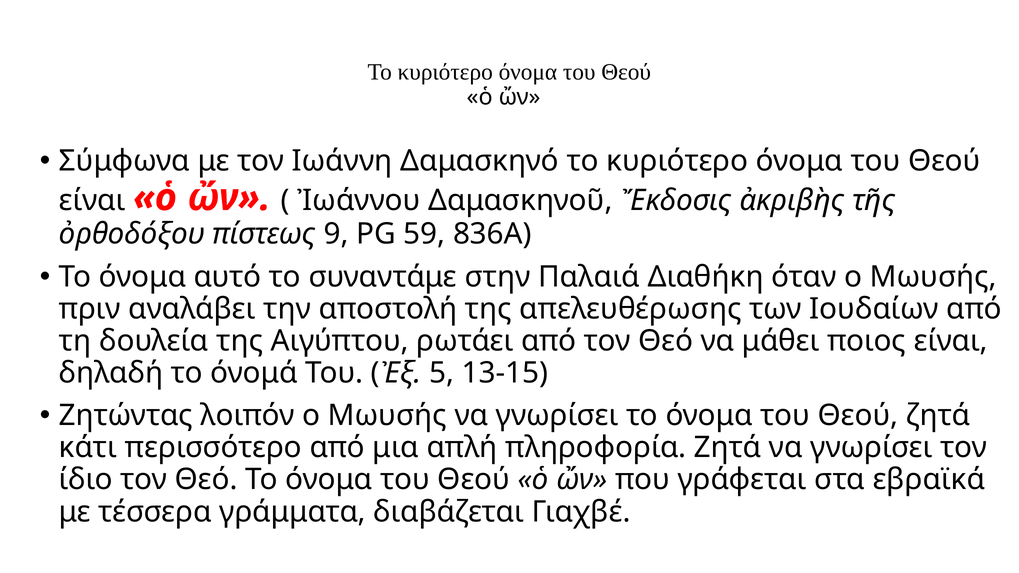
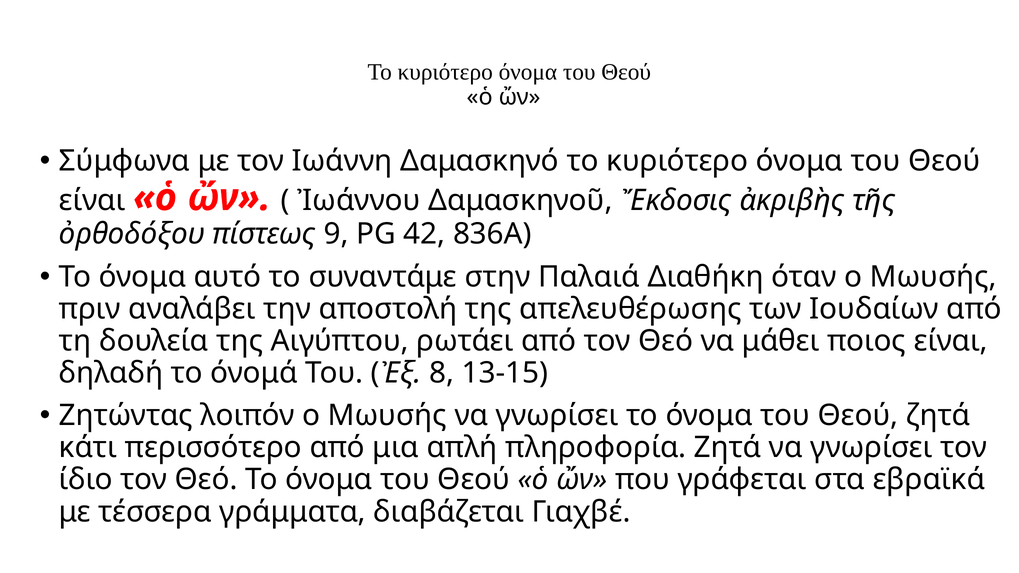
59: 59 -> 42
5: 5 -> 8
